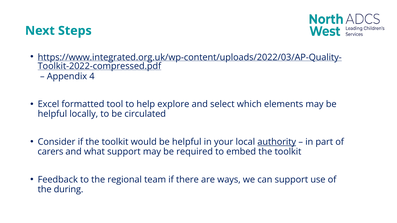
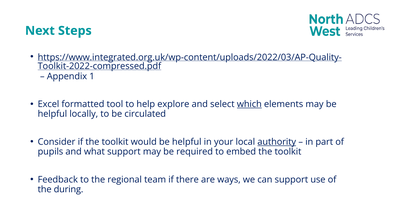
4: 4 -> 1
which underline: none -> present
carers: carers -> pupils
